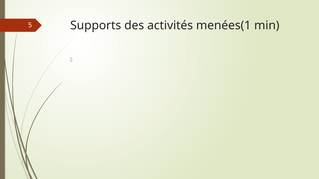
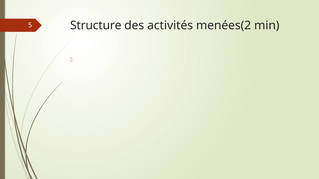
Supports: Supports -> Structure
menées(1: menées(1 -> menées(2
